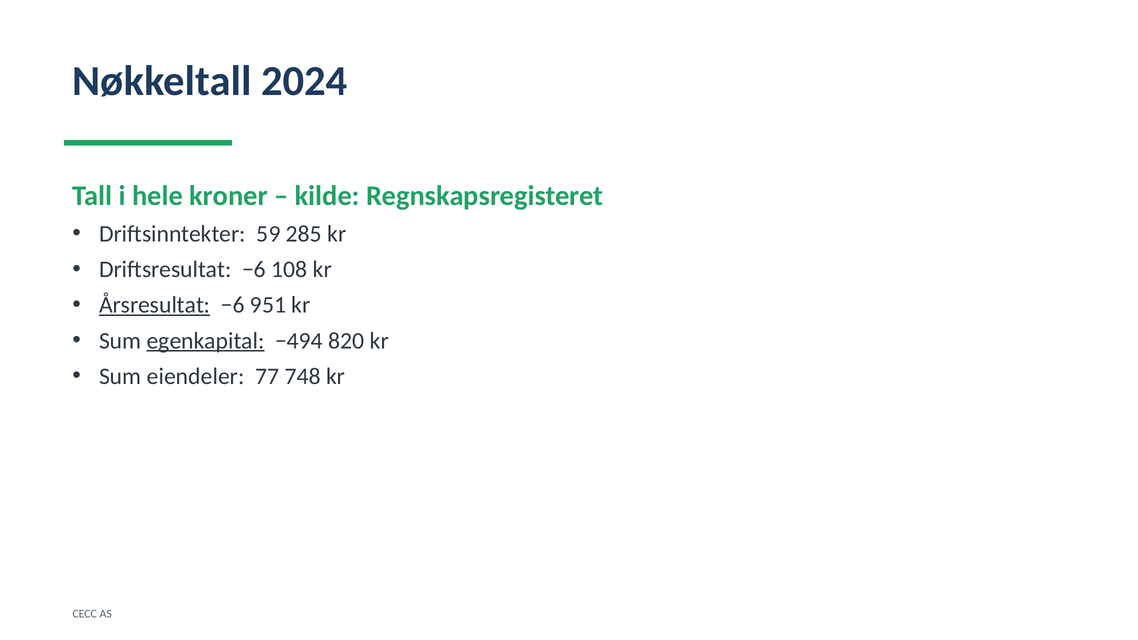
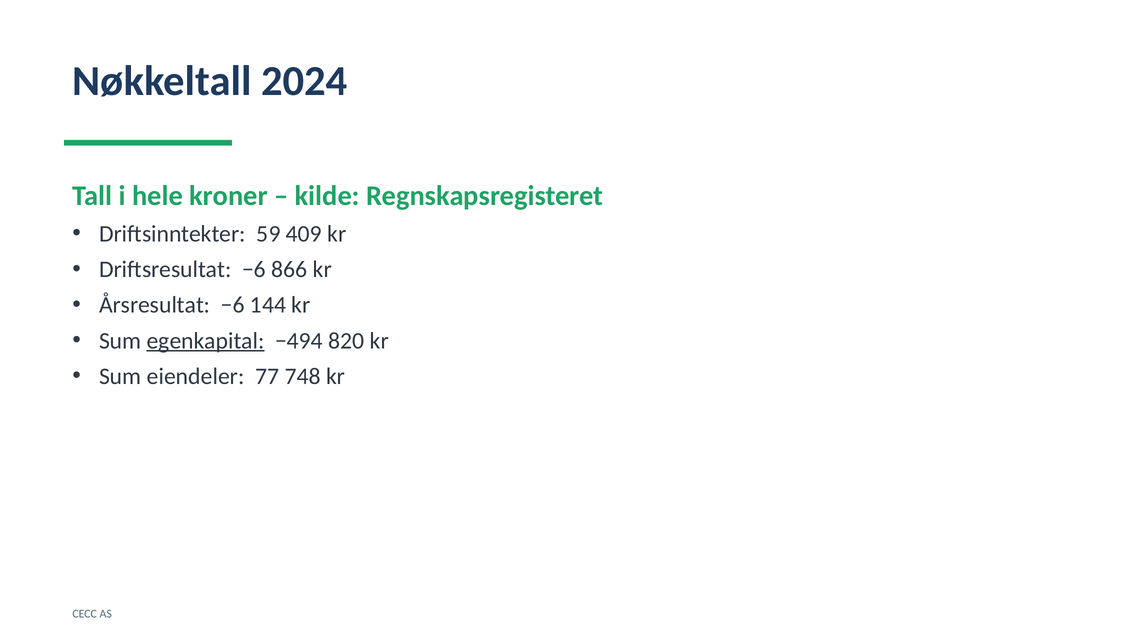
285: 285 -> 409
108: 108 -> 866
Årsresultat underline: present -> none
951: 951 -> 144
